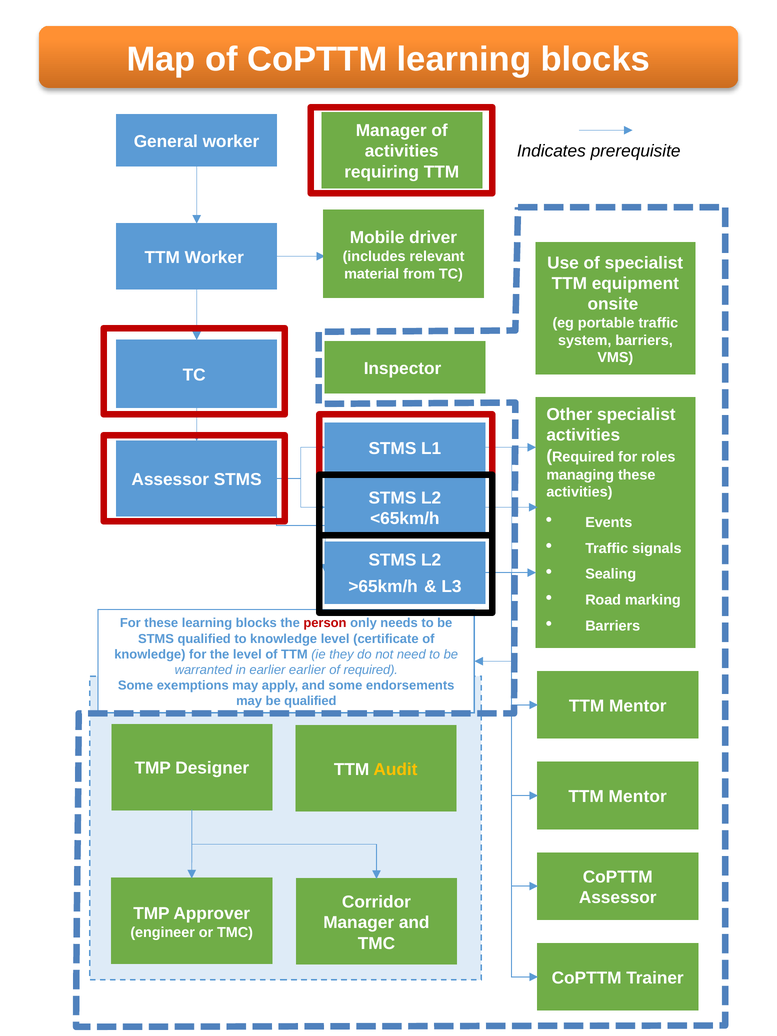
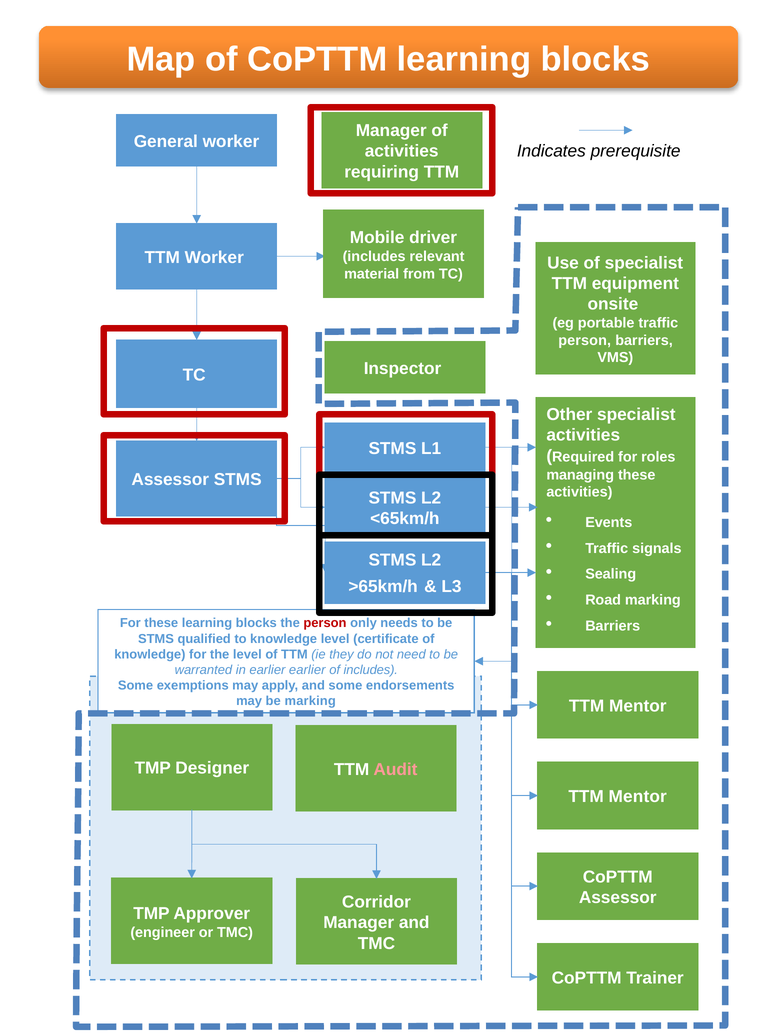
system at (585, 340): system -> person
of required: required -> includes
be qualified: qualified -> marking
Audit colour: yellow -> pink
